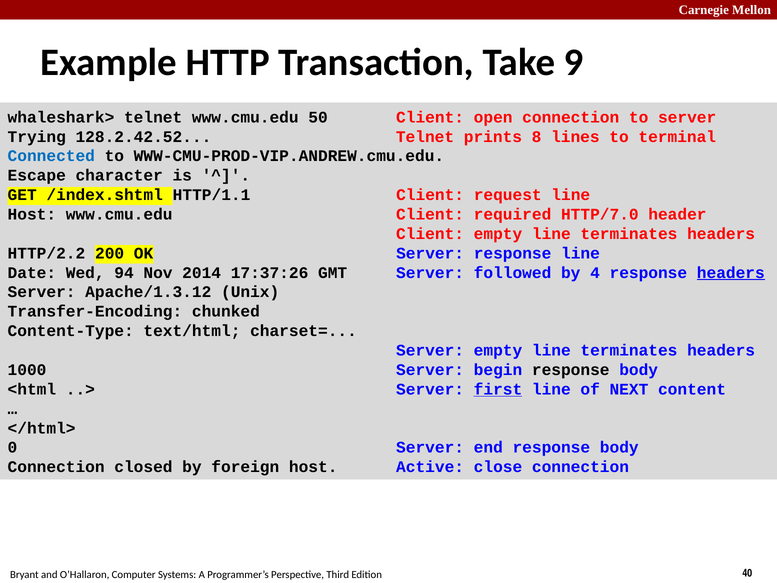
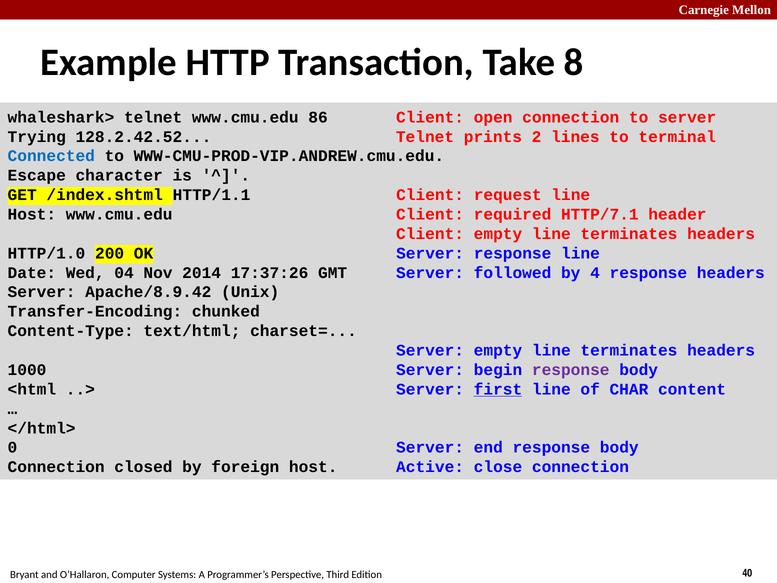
9: 9 -> 8
50: 50 -> 86
8: 8 -> 2
HTTP/7.0: HTTP/7.0 -> HTTP/7.1
HTTP/2.2: HTTP/2.2 -> HTTP/1.0
94: 94 -> 04
headers at (731, 273) underline: present -> none
Apache/1.3.12: Apache/1.3.12 -> Apache/8.9.42
response at (571, 370) colour: black -> purple
NEXT: NEXT -> CHAR
